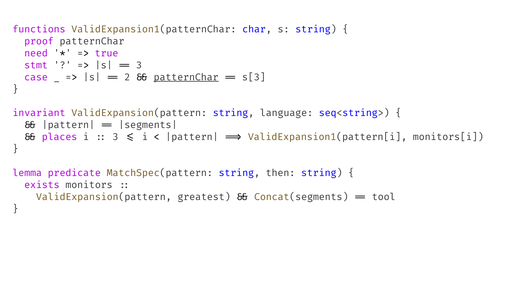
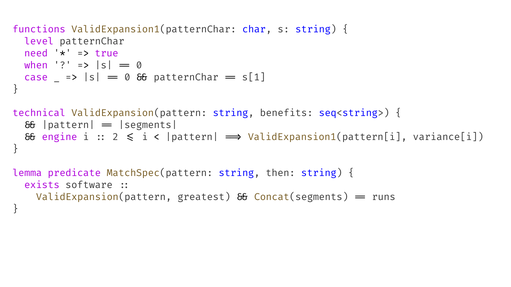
proof: proof -> level
stmt: stmt -> when
3 at (139, 65): 3 -> 0
2 at (127, 77): 2 -> 0
patternChar at (186, 77) underline: present -> none
s[3: s[3 -> s[1
invariant: invariant -> technical
language: language -> benefits
places: places -> engine
3 at (115, 137): 3 -> 2
monitors[i: monitors[i -> variance[i
monitors: monitors -> software
tool: tool -> runs
